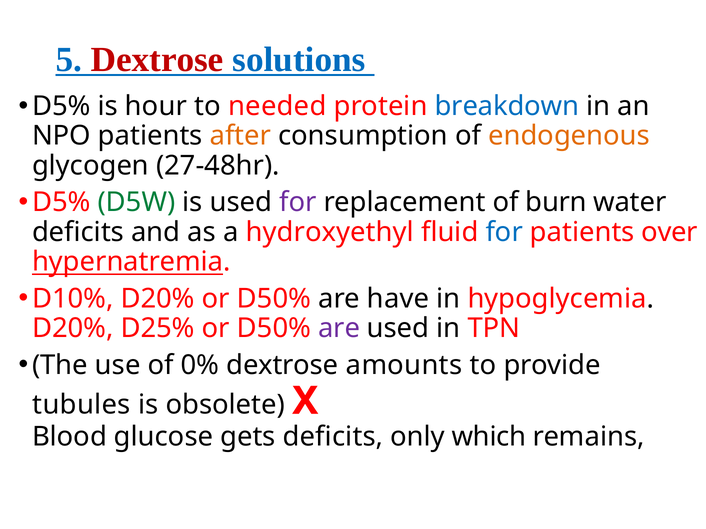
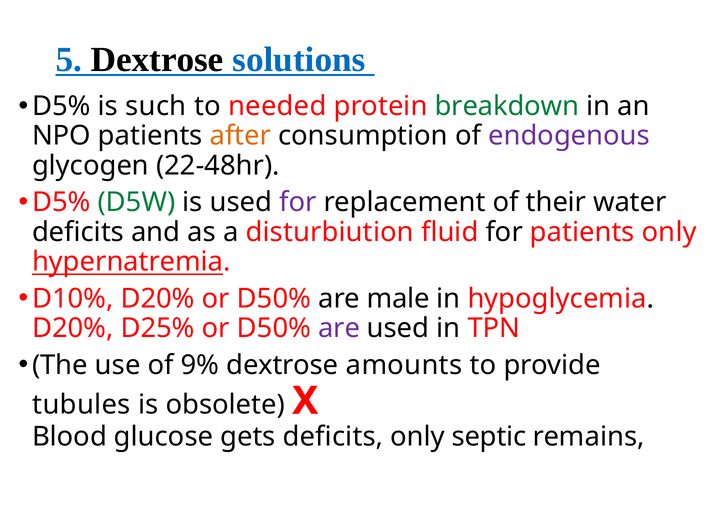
Dextrose at (157, 60) colour: red -> black
hour: hour -> such
breakdown colour: blue -> green
endogenous colour: orange -> purple
27-48hr: 27-48hr -> 22-48hr
burn: burn -> their
hydroxyethyl: hydroxyethyl -> disturbiution
for at (504, 232) colour: blue -> black
patients over: over -> only
have: have -> male
0%: 0% -> 9%
which: which -> septic
